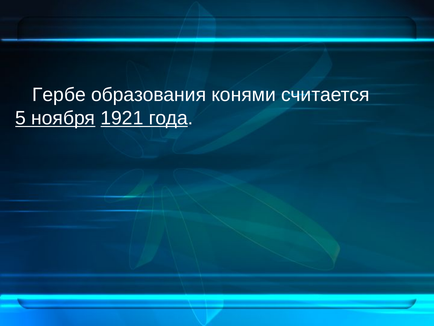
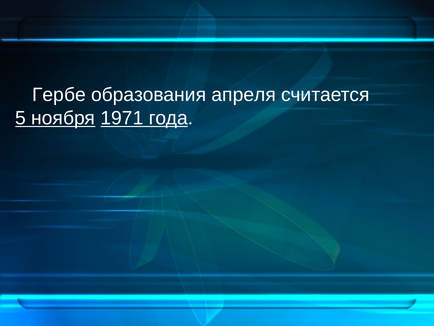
конями: конями -> апреля
1921: 1921 -> 1971
